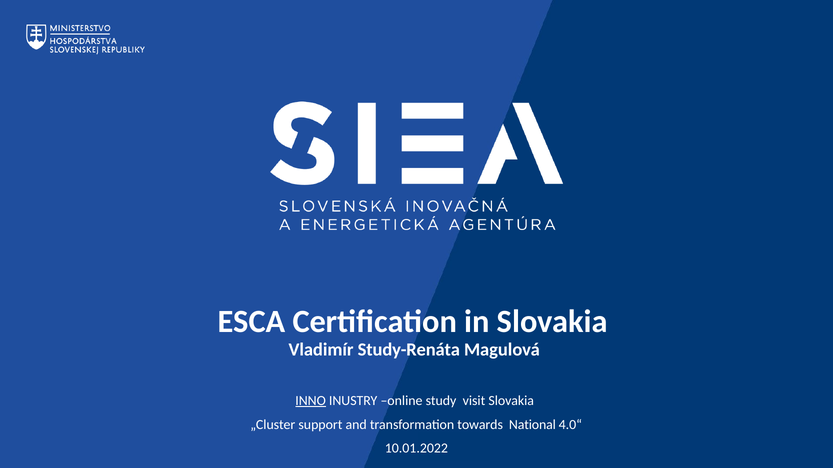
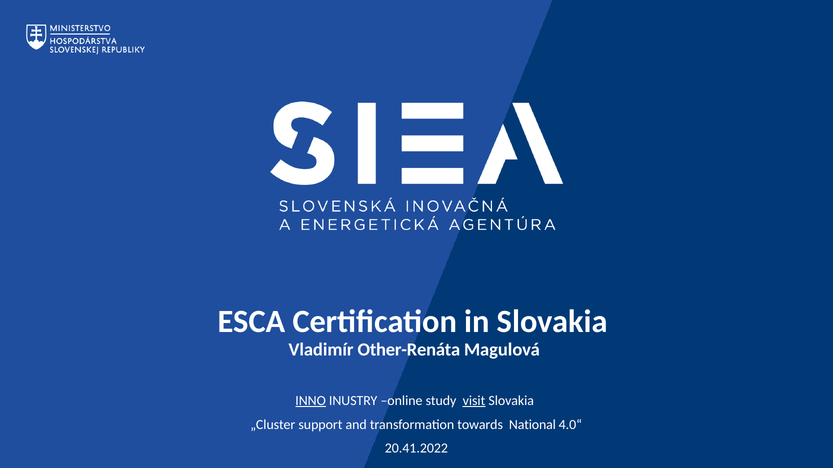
Study-Renáta: Study-Renáta -> Other-Renáta
visit underline: none -> present
10.01.2022: 10.01.2022 -> 20.41.2022
